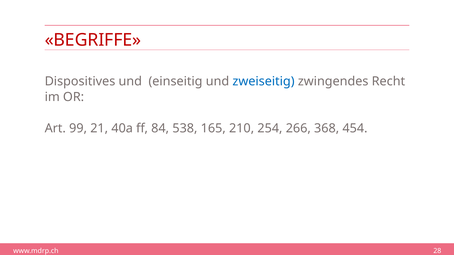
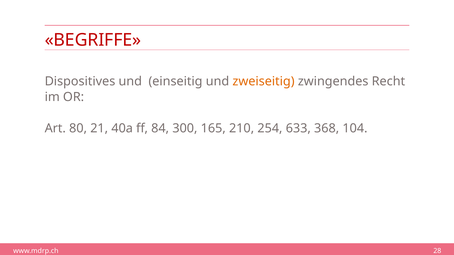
zweiseitig colour: blue -> orange
99: 99 -> 80
538: 538 -> 300
266: 266 -> 633
454: 454 -> 104
